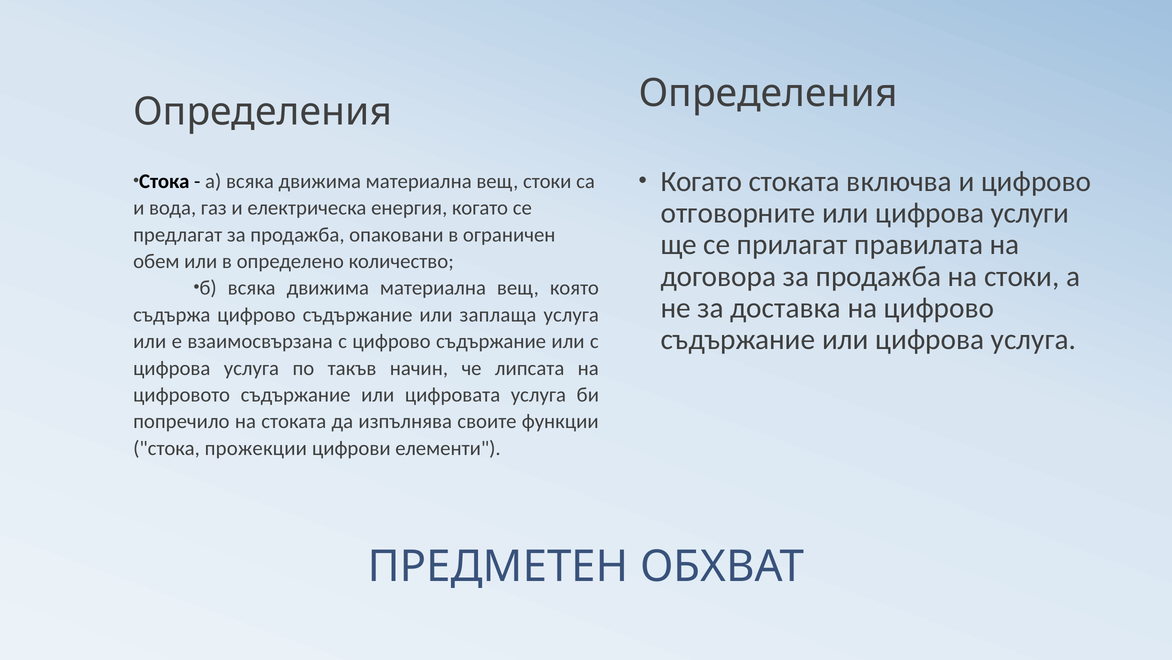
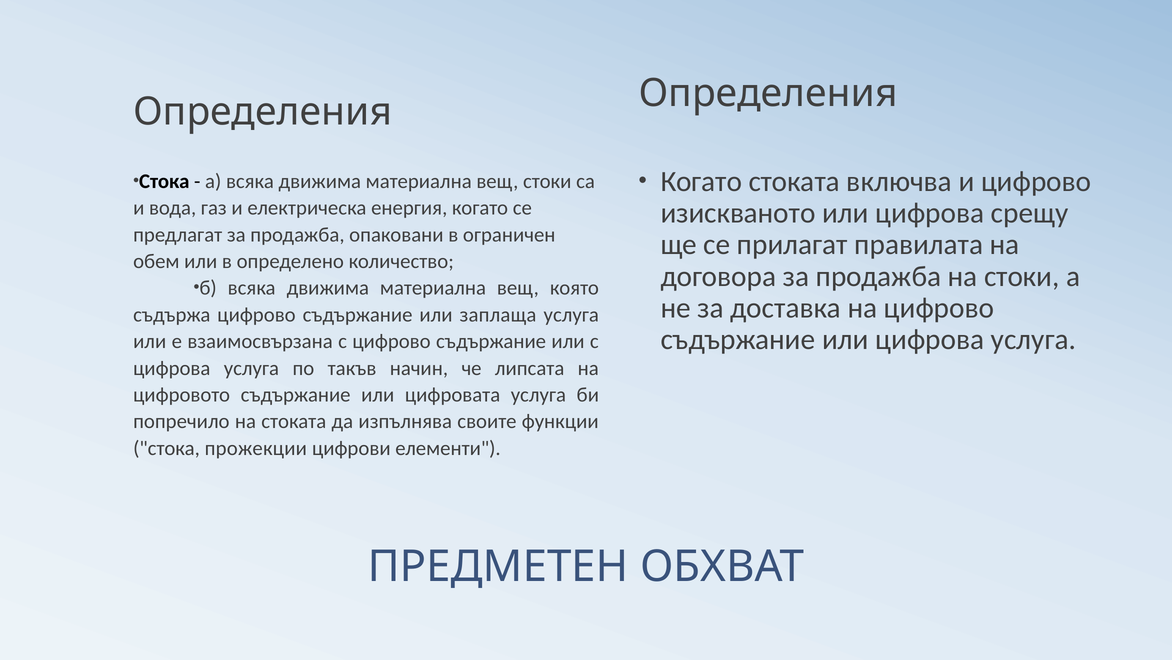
отговорните: отговорните -> изискваното
услуги: услуги -> срещу
